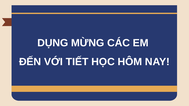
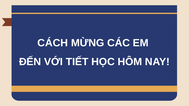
DỤNG: DỤNG -> CÁCH
